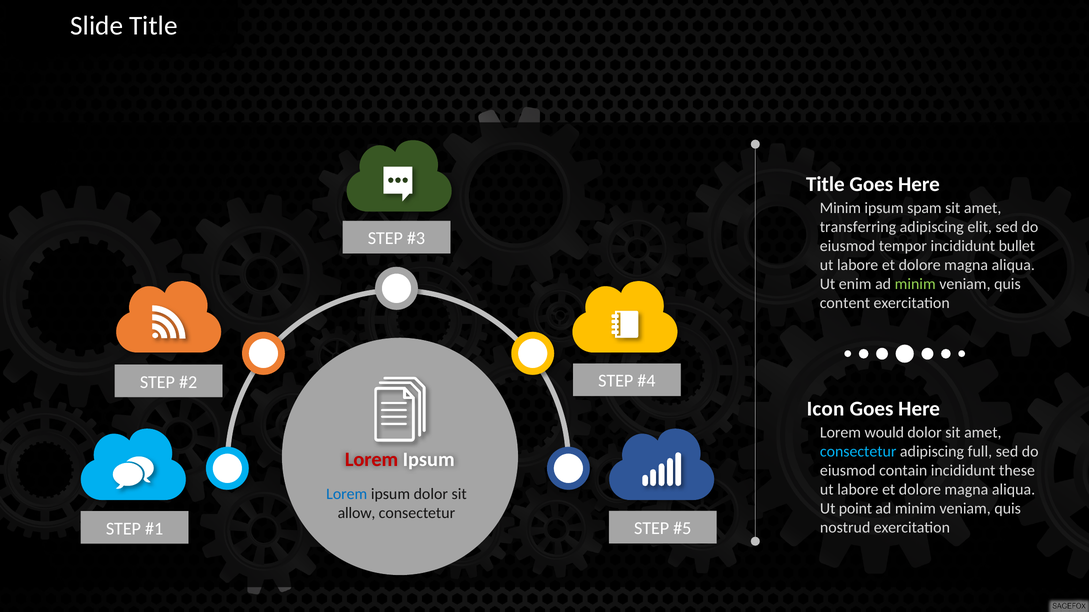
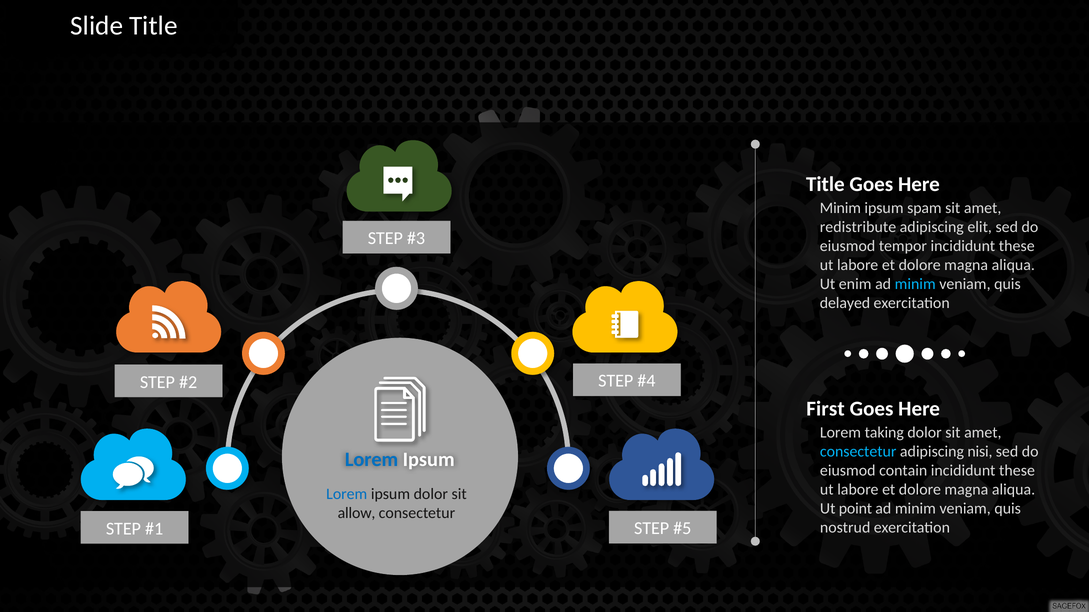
transferring: transferring -> redistribute
tempor incididunt bullet: bullet -> these
minim at (915, 284) colour: light green -> light blue
content: content -> delayed
Icon: Icon -> First
would: would -> taking
full: full -> nisi
Lorem at (372, 460) colour: red -> blue
